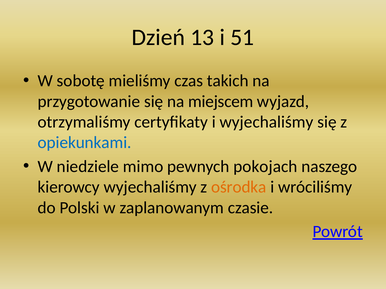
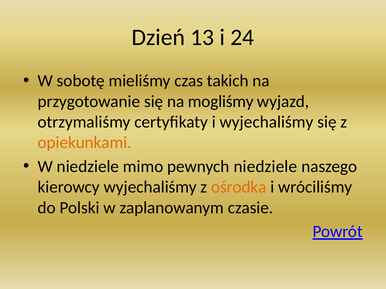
51: 51 -> 24
miejscem: miejscem -> mogliśmy
opiekunkami colour: blue -> orange
pewnych pokojach: pokojach -> niedziele
